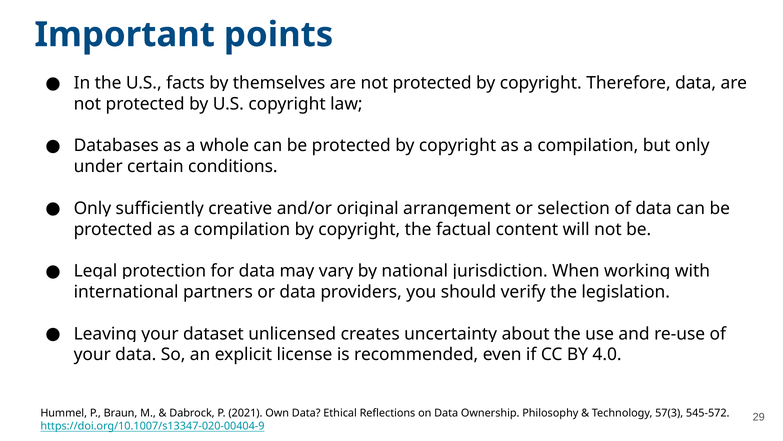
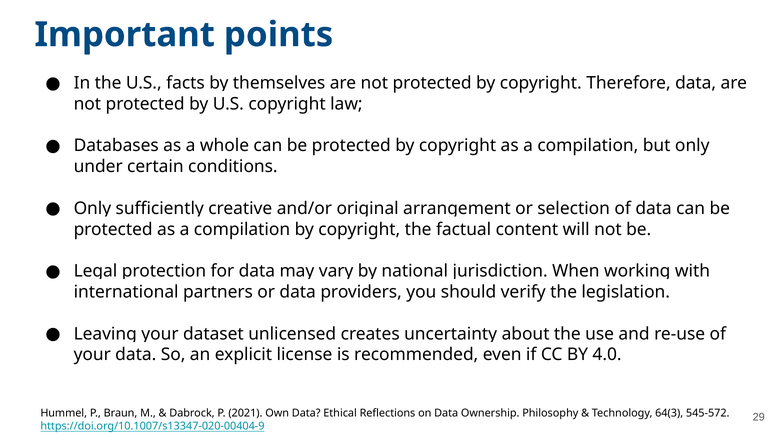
57(3: 57(3 -> 64(3
